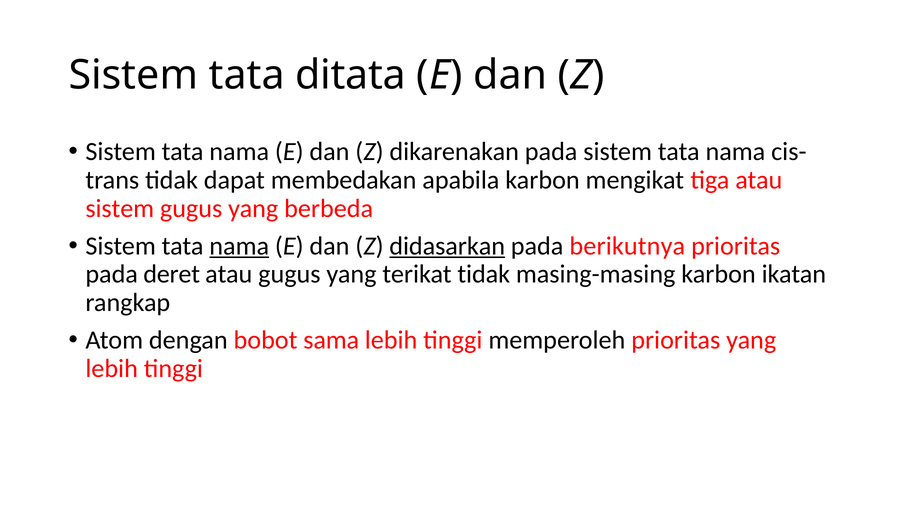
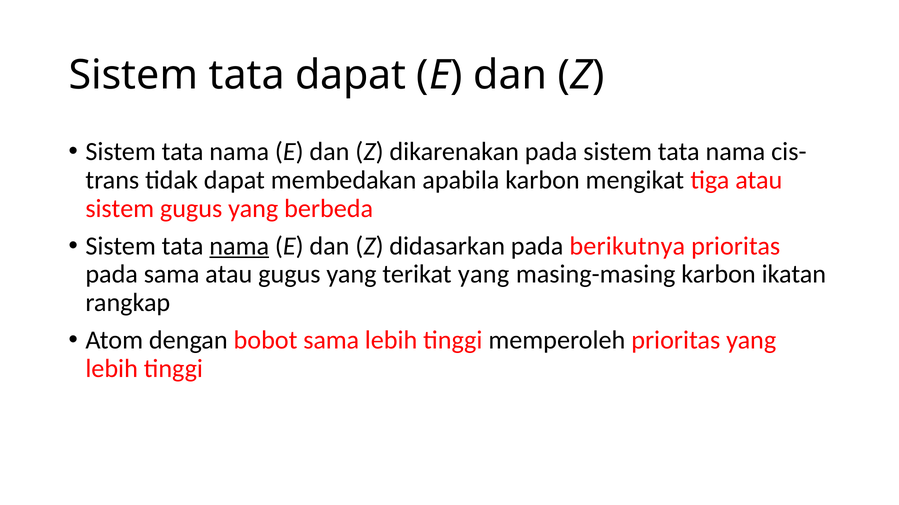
tata ditata: ditata -> dapat
didasarkan underline: present -> none
pada deret: deret -> sama
terikat tidak: tidak -> yang
